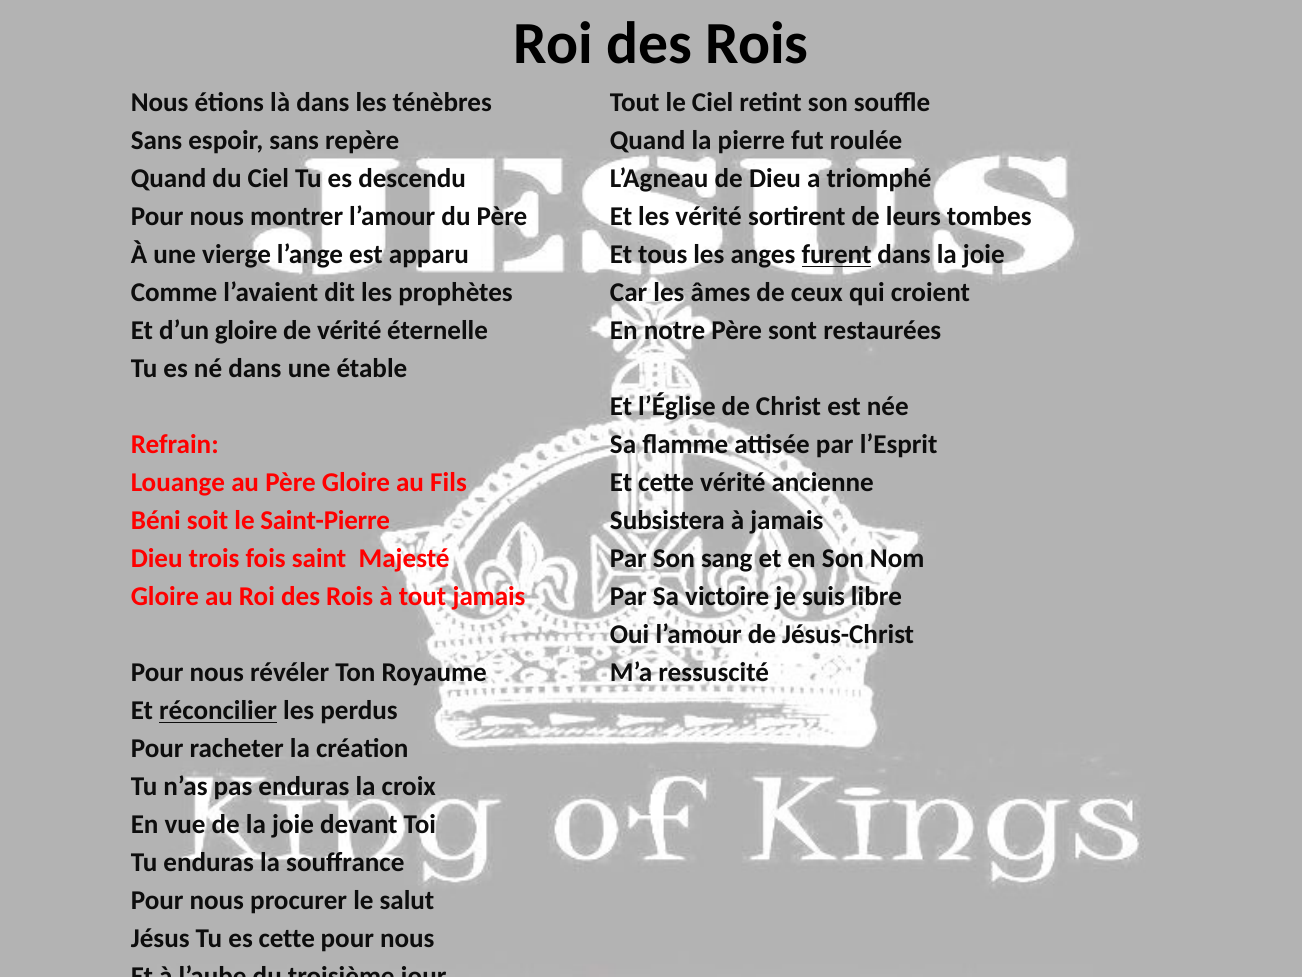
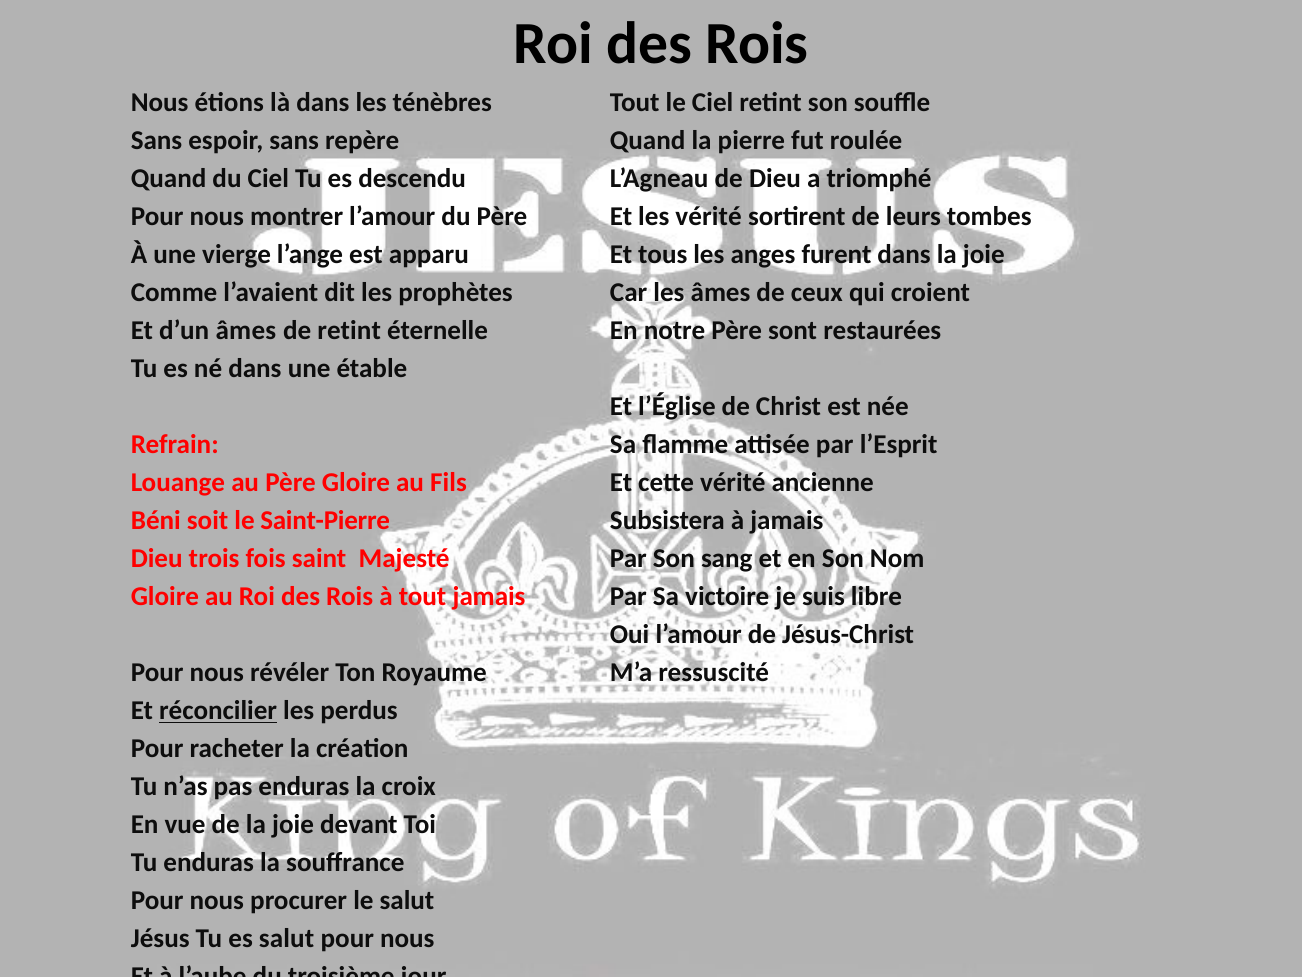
furent underline: present -> none
d’un gloire: gloire -> âmes
de vérité: vérité -> retint
es cette: cette -> salut
